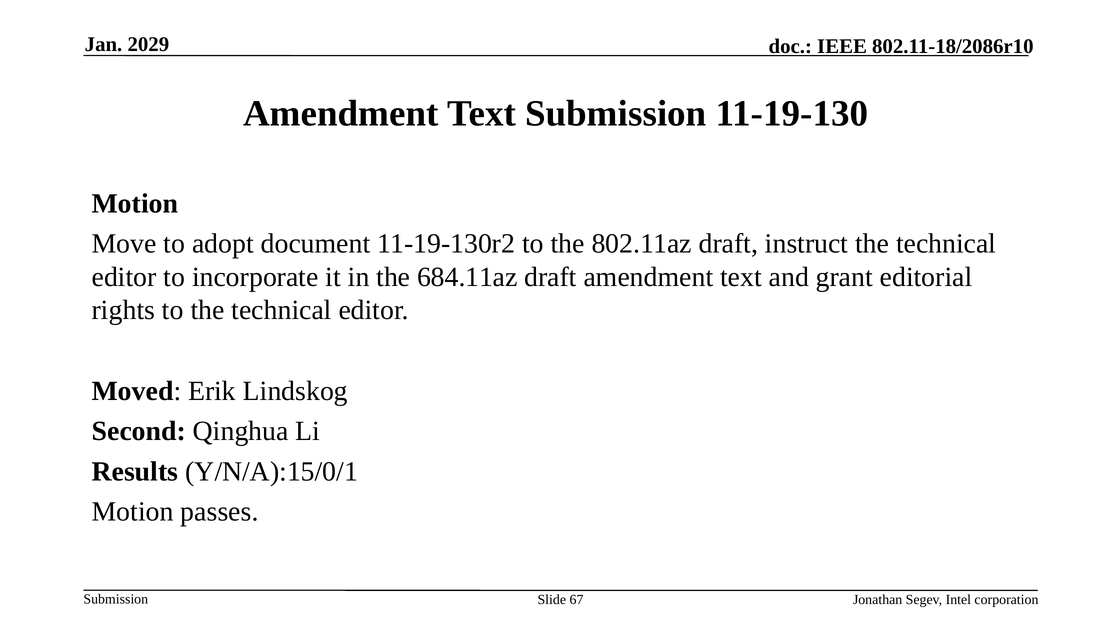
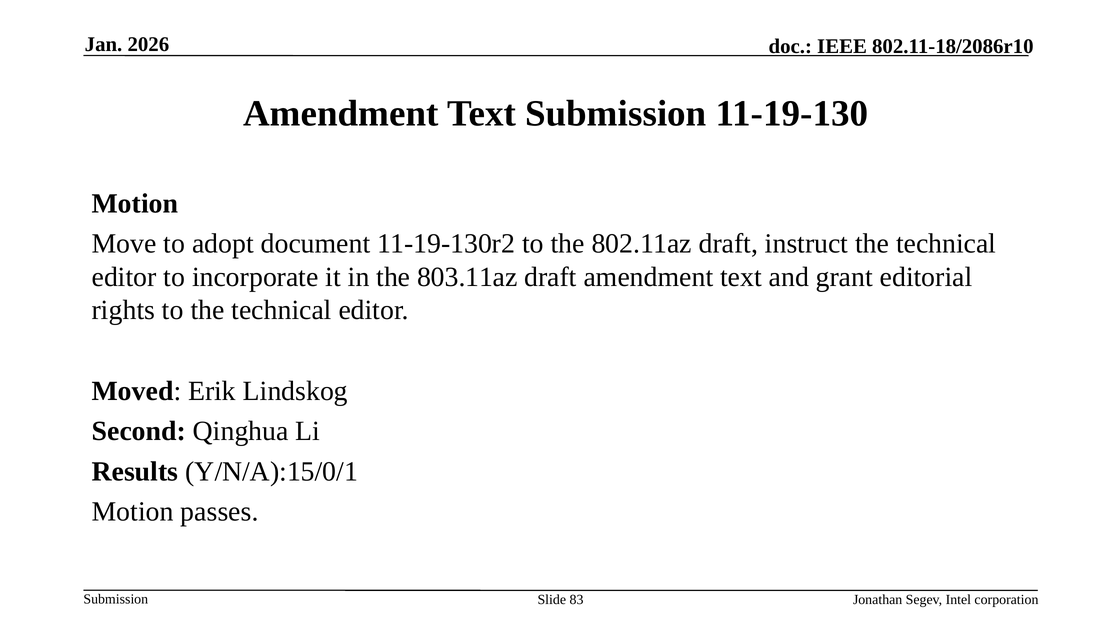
2029: 2029 -> 2026
684.11az: 684.11az -> 803.11az
67: 67 -> 83
